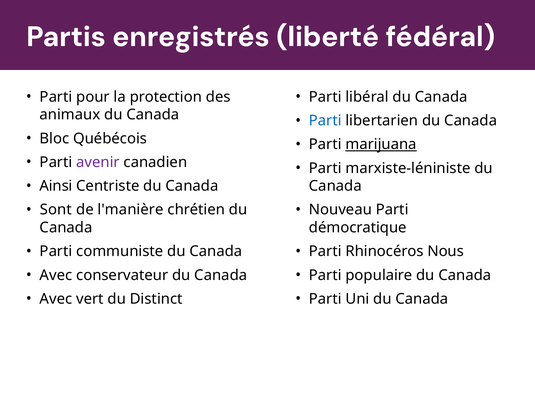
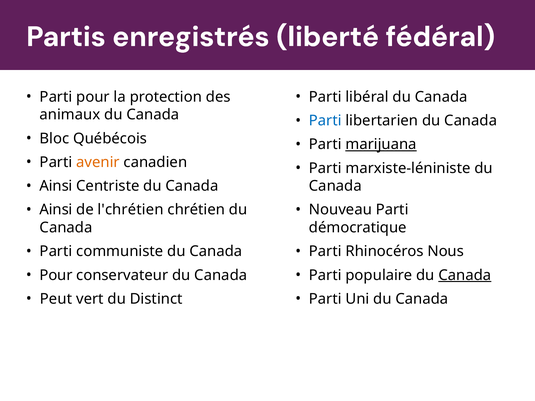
avenir colour: purple -> orange
Sont at (56, 210): Sont -> Ainsi
l'manière: l'manière -> l'chrétien
Avec at (56, 275): Avec -> Pour
Canada at (465, 275) underline: none -> present
Avec at (56, 299): Avec -> Peut
